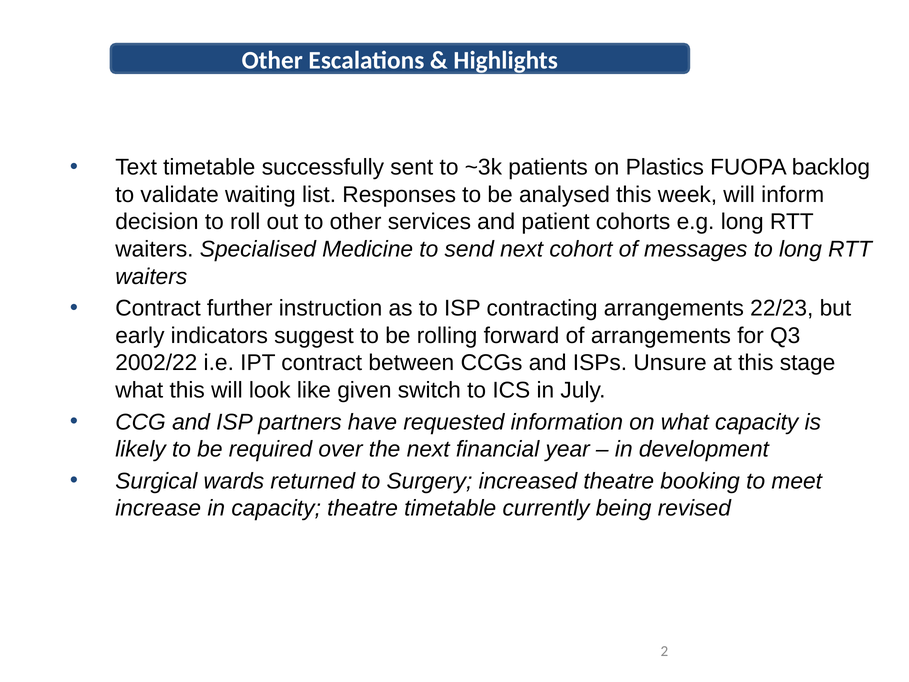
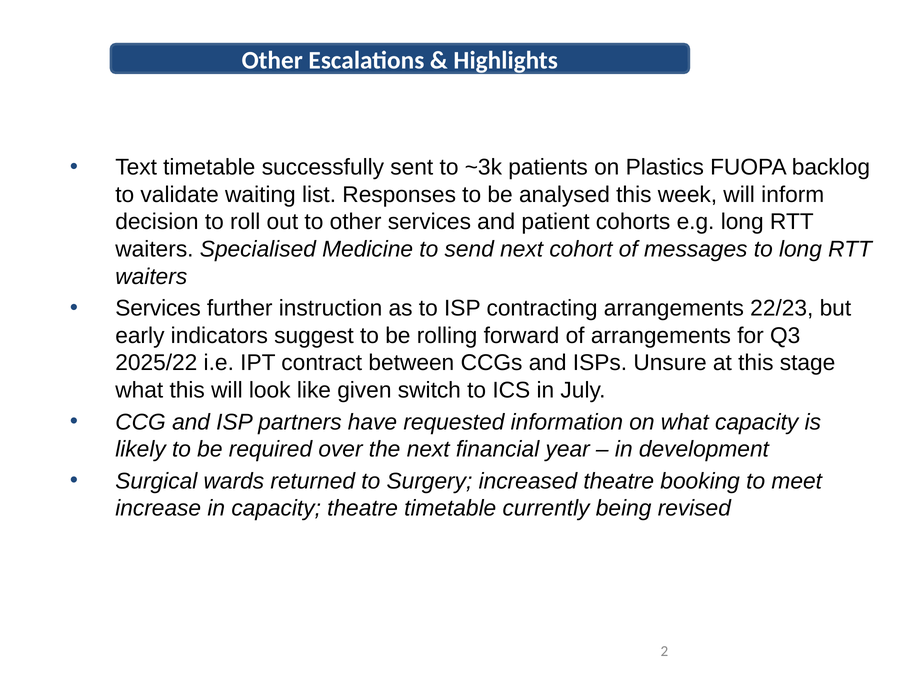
Contract at (158, 308): Contract -> Services
2002/22: 2002/22 -> 2025/22
